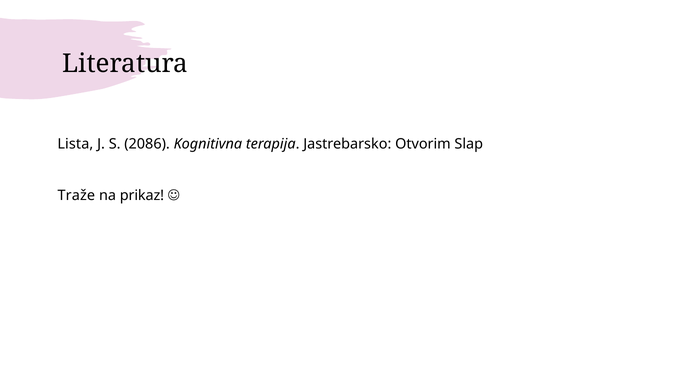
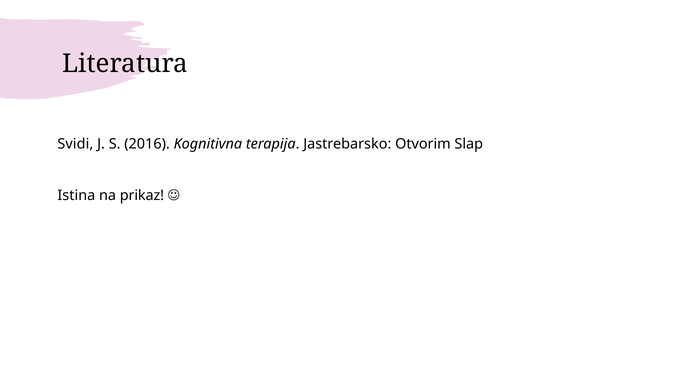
Lista: Lista -> Svidi
2086: 2086 -> 2016
Traže: Traže -> Istina
